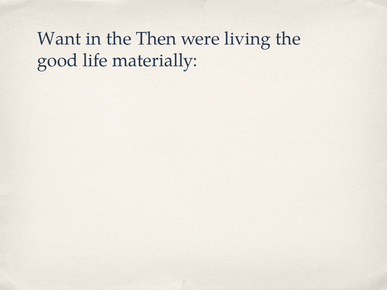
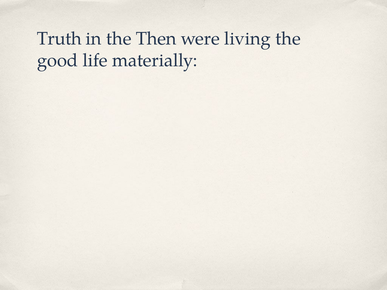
Want: Want -> Truth
